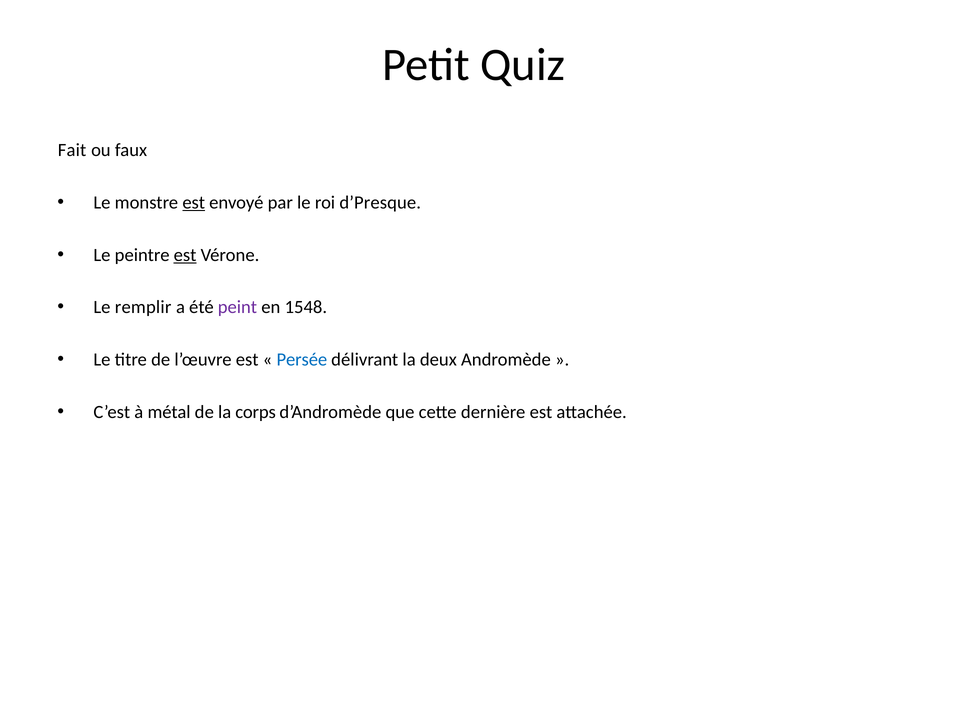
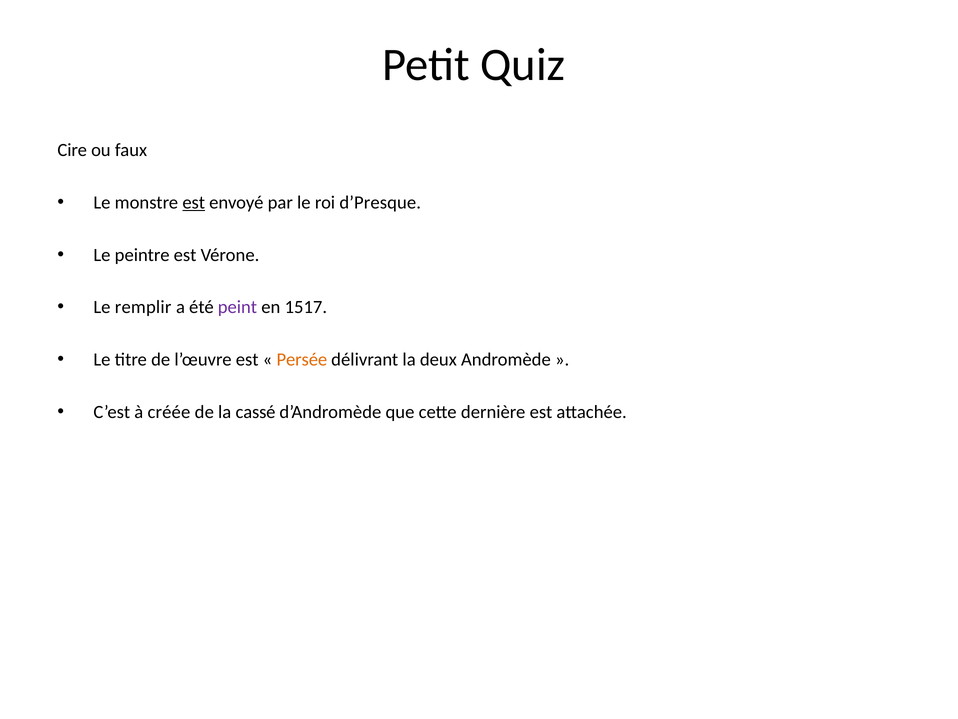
Fait: Fait -> Cire
est at (185, 255) underline: present -> none
1548: 1548 -> 1517
Persée colour: blue -> orange
métal: métal -> créée
corps: corps -> cassé
